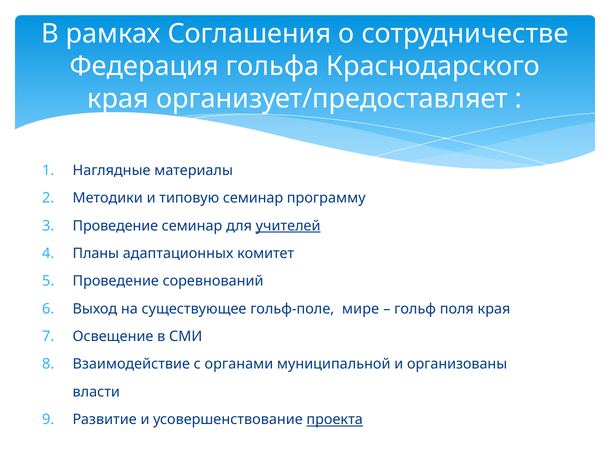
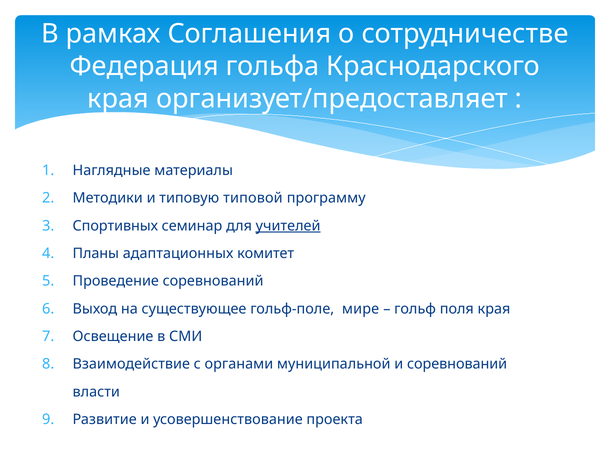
типовую семинар: семинар -> типовой
Проведение at (115, 226): Проведение -> Спортивных
и организованы: организованы -> соревнований
проекта underline: present -> none
